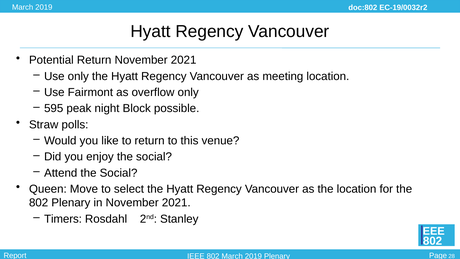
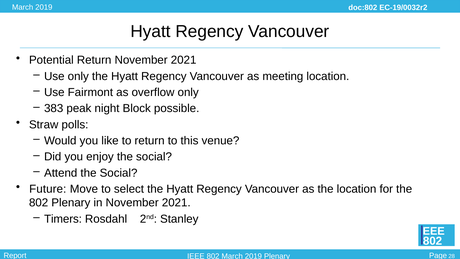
595: 595 -> 383
Queen: Queen -> Future
